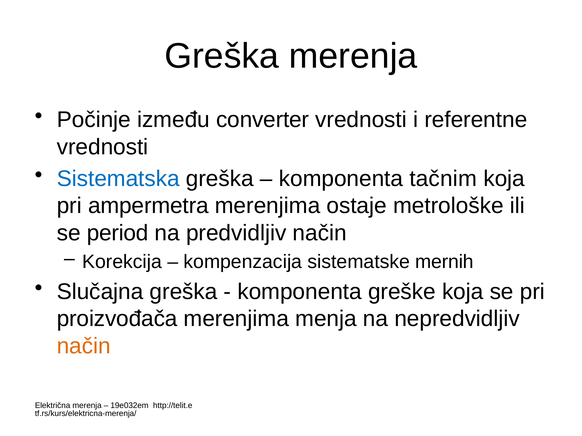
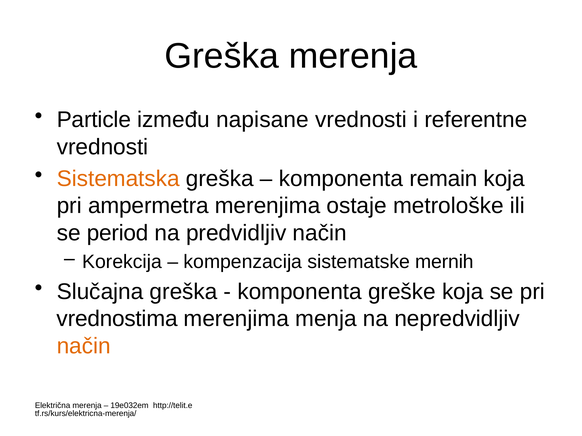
Počinje: Počinje -> Particle
converter: converter -> napisane
Sistematska colour: blue -> orange
tačnim: tačnim -> remain
proizvođača: proizvođača -> vrednostima
